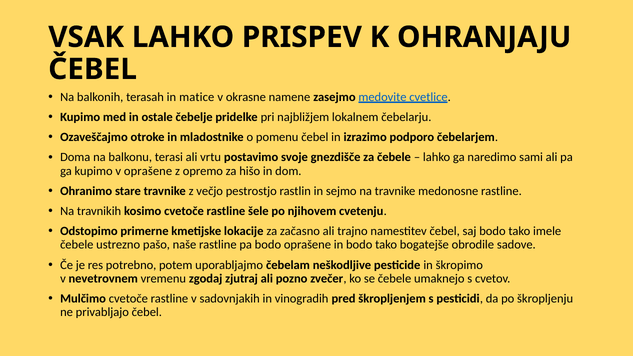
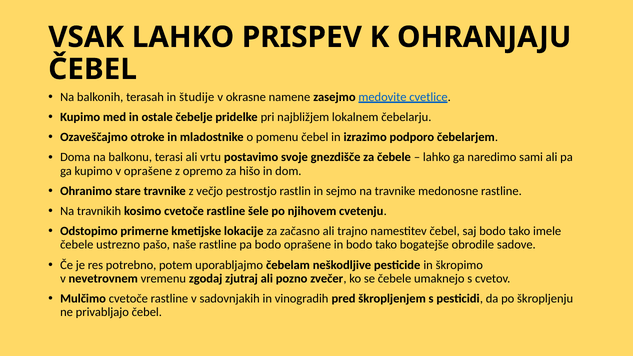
matice: matice -> študije
